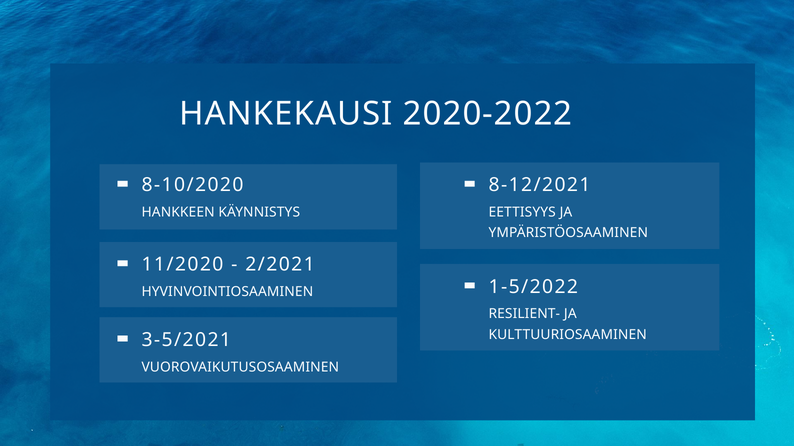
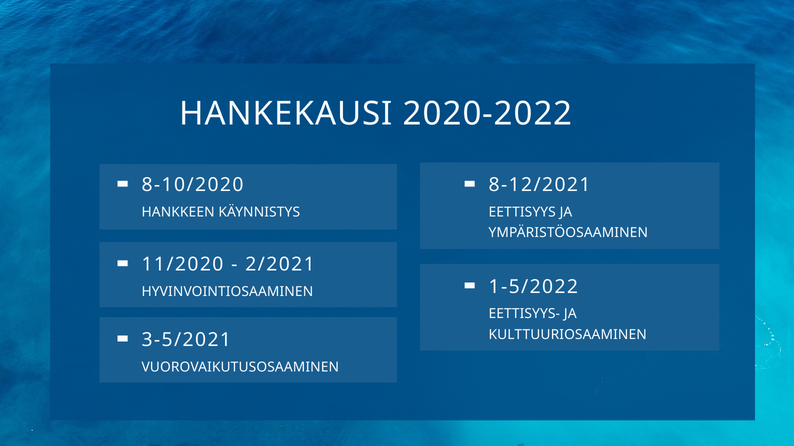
RESILIENT-: RESILIENT- -> EETTISYYS-
